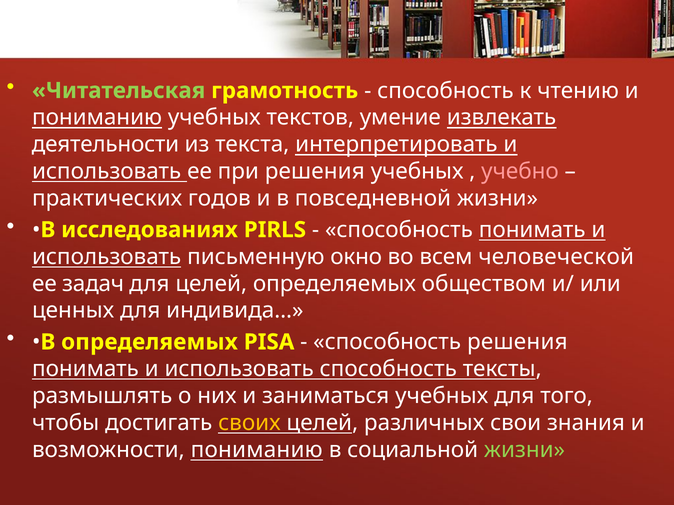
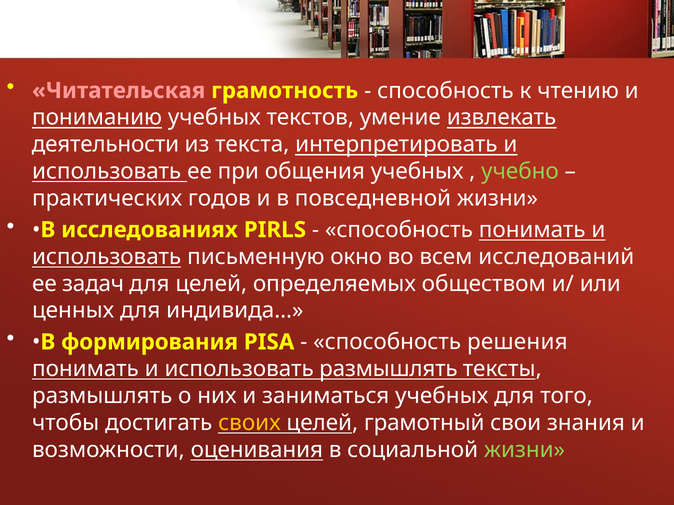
Читательская colour: light green -> pink
при решения: решения -> общения
учебно colour: pink -> light green
человеческой: человеческой -> исследований
В определяемых: определяемых -> формирования
использовать способность: способность -> размышлять
различных: различных -> грамотный
возможности пониманию: пониманию -> оценивания
